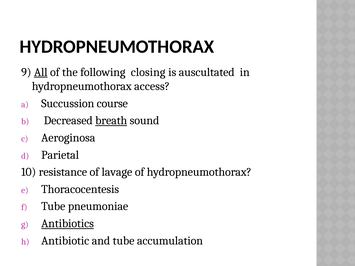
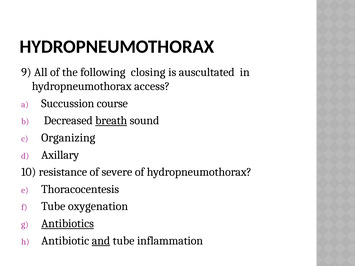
All underline: present -> none
Aeroginosa: Aeroginosa -> Organizing
Parietal: Parietal -> Axillary
lavage: lavage -> severe
pneumoniae: pneumoniae -> oxygenation
and underline: none -> present
accumulation: accumulation -> inflammation
